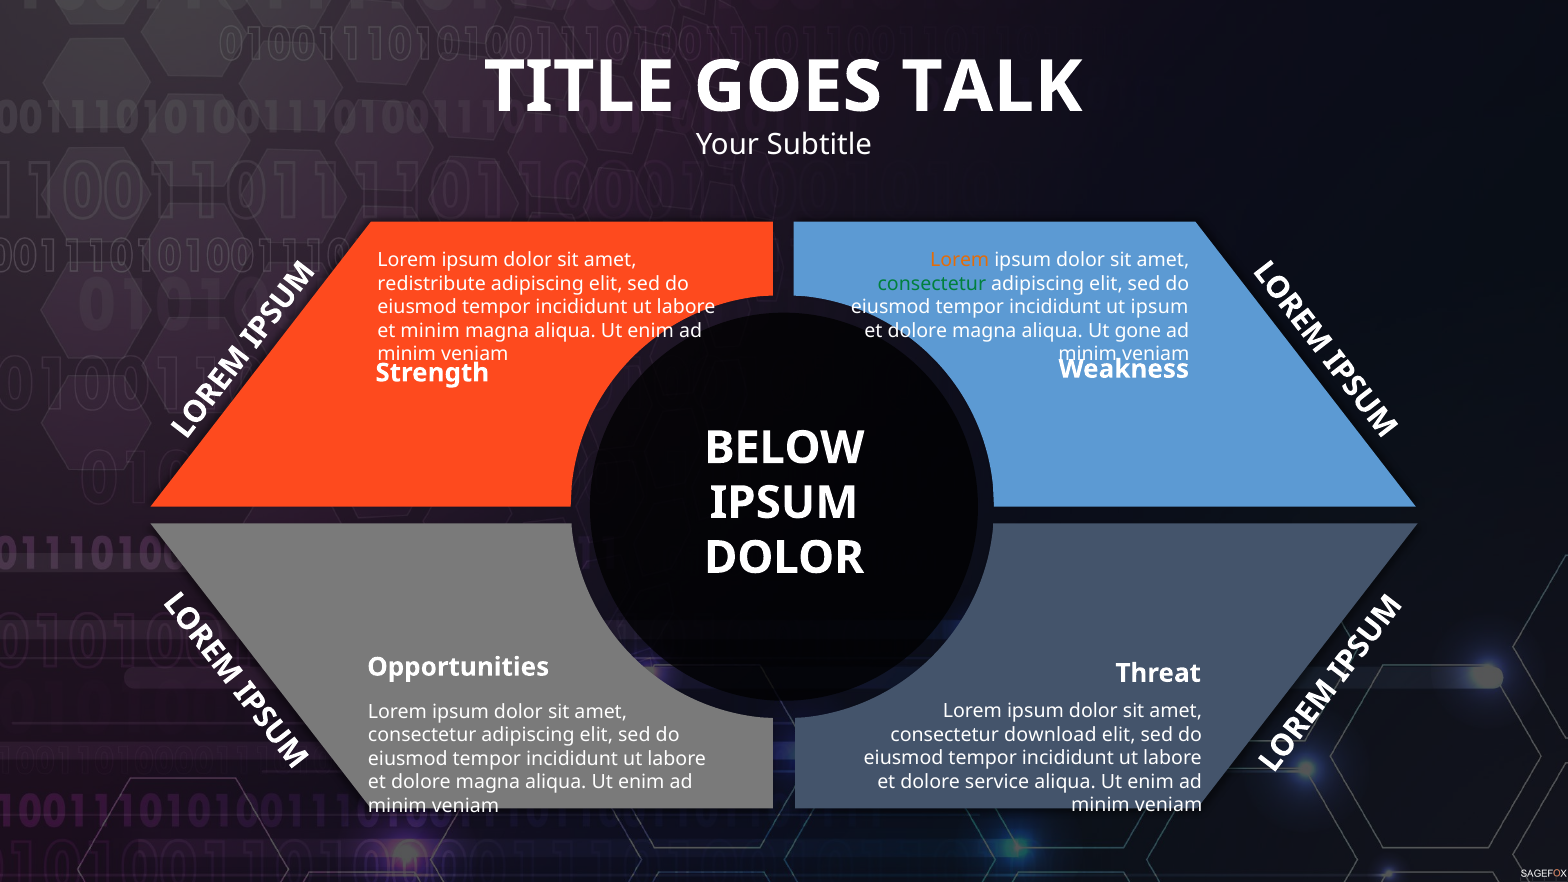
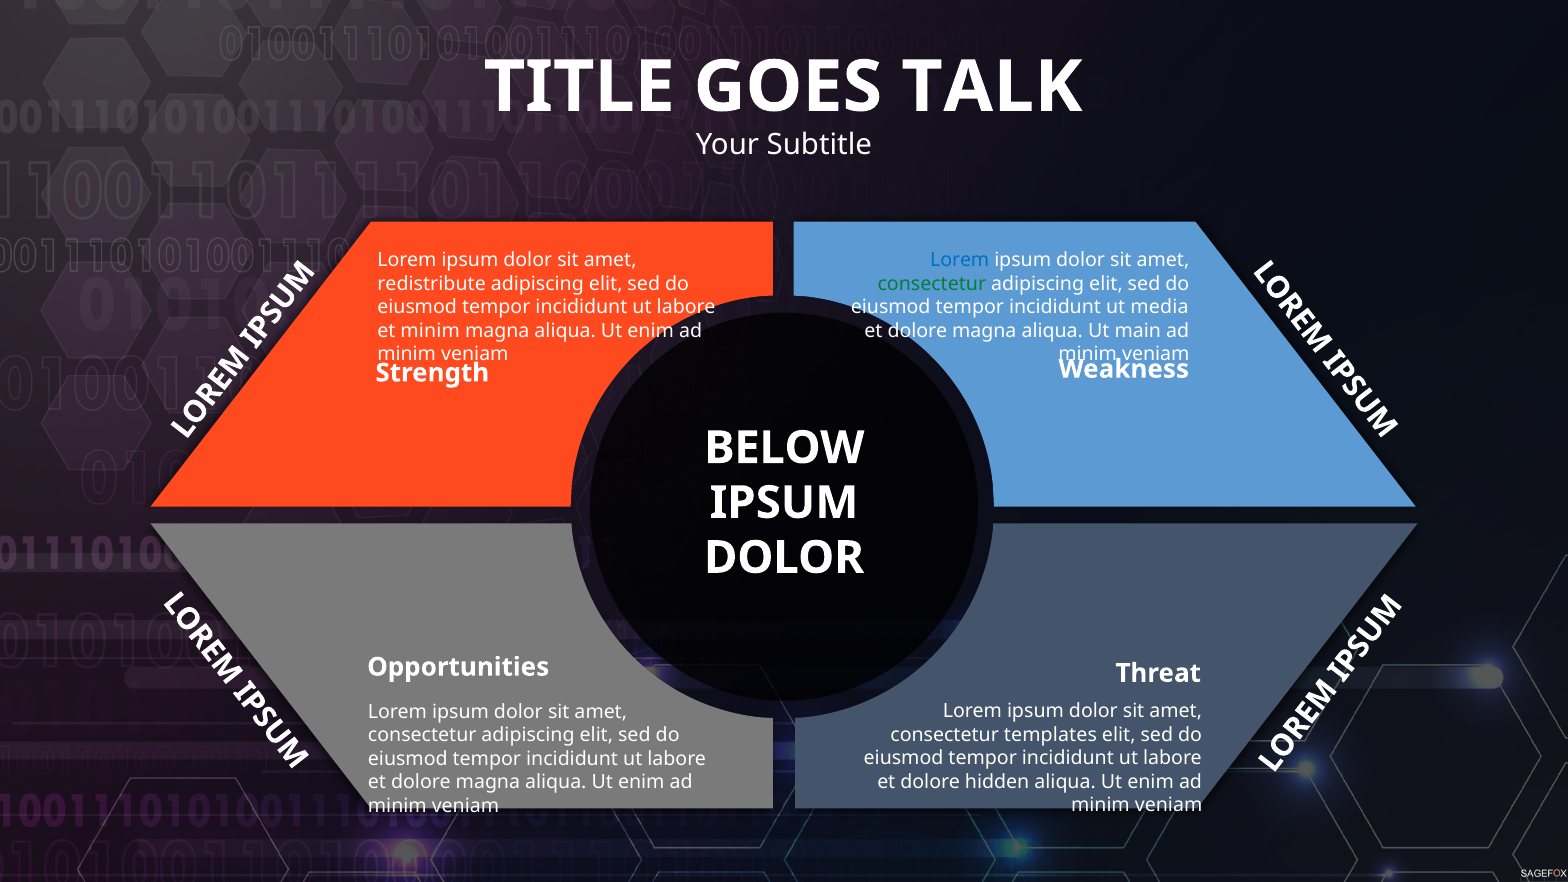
Lorem at (960, 260) colour: orange -> blue
ut ipsum: ipsum -> media
gone: gone -> main
download: download -> templates
service: service -> hidden
